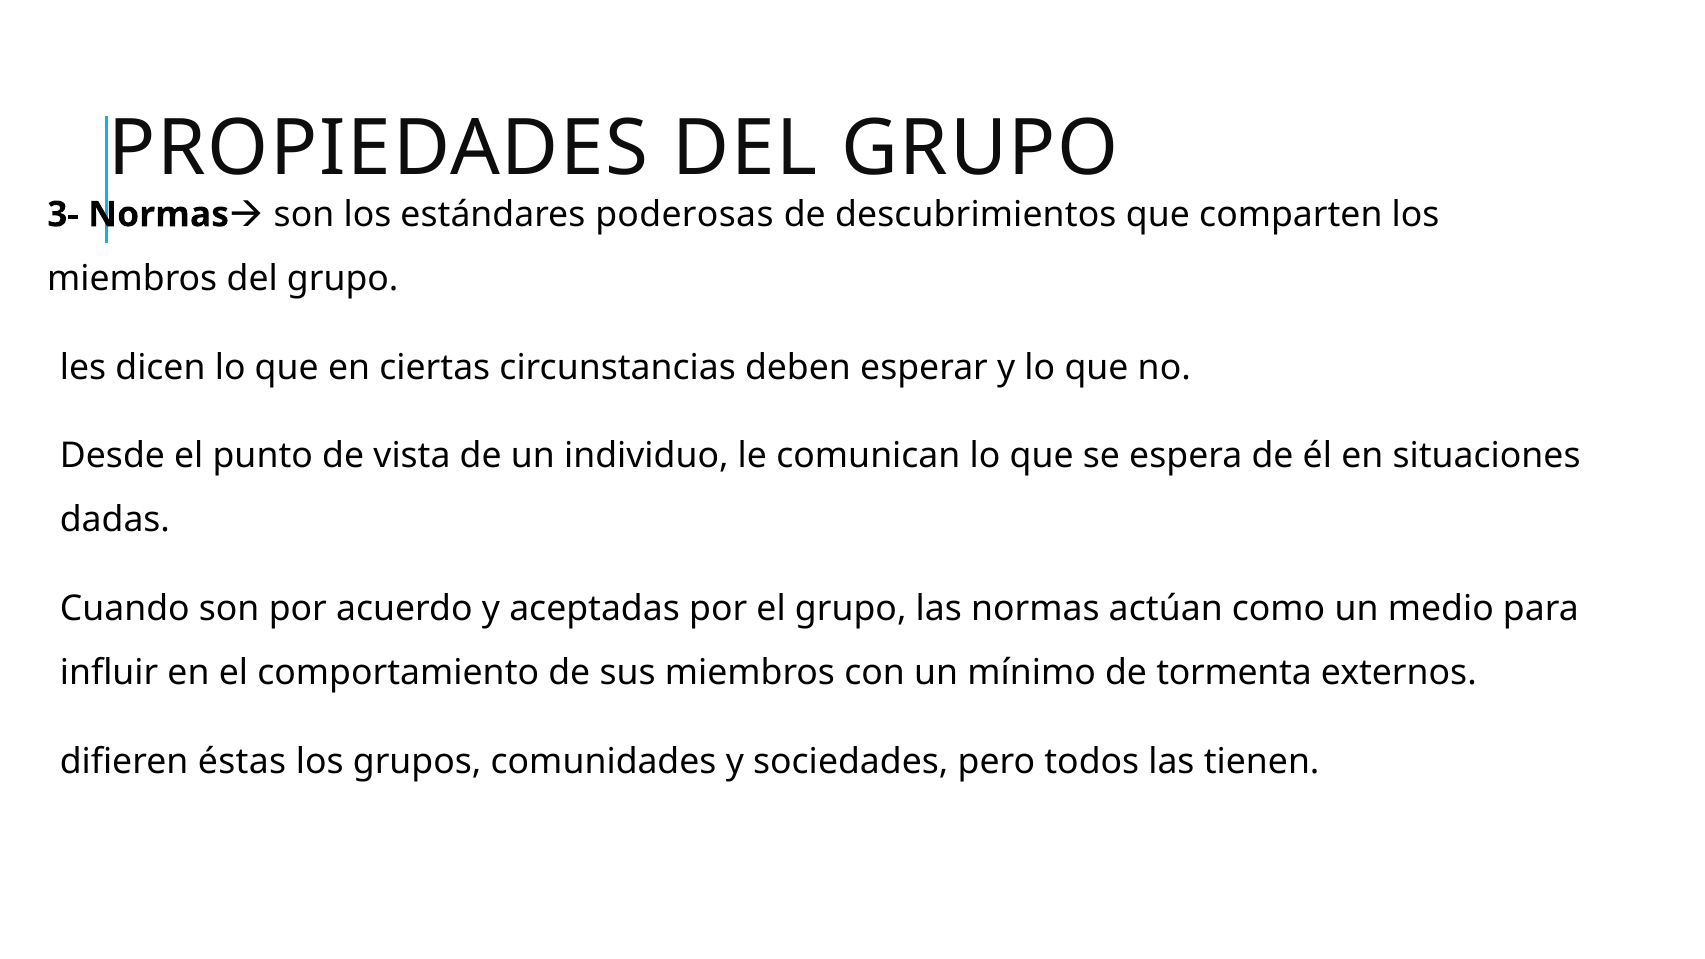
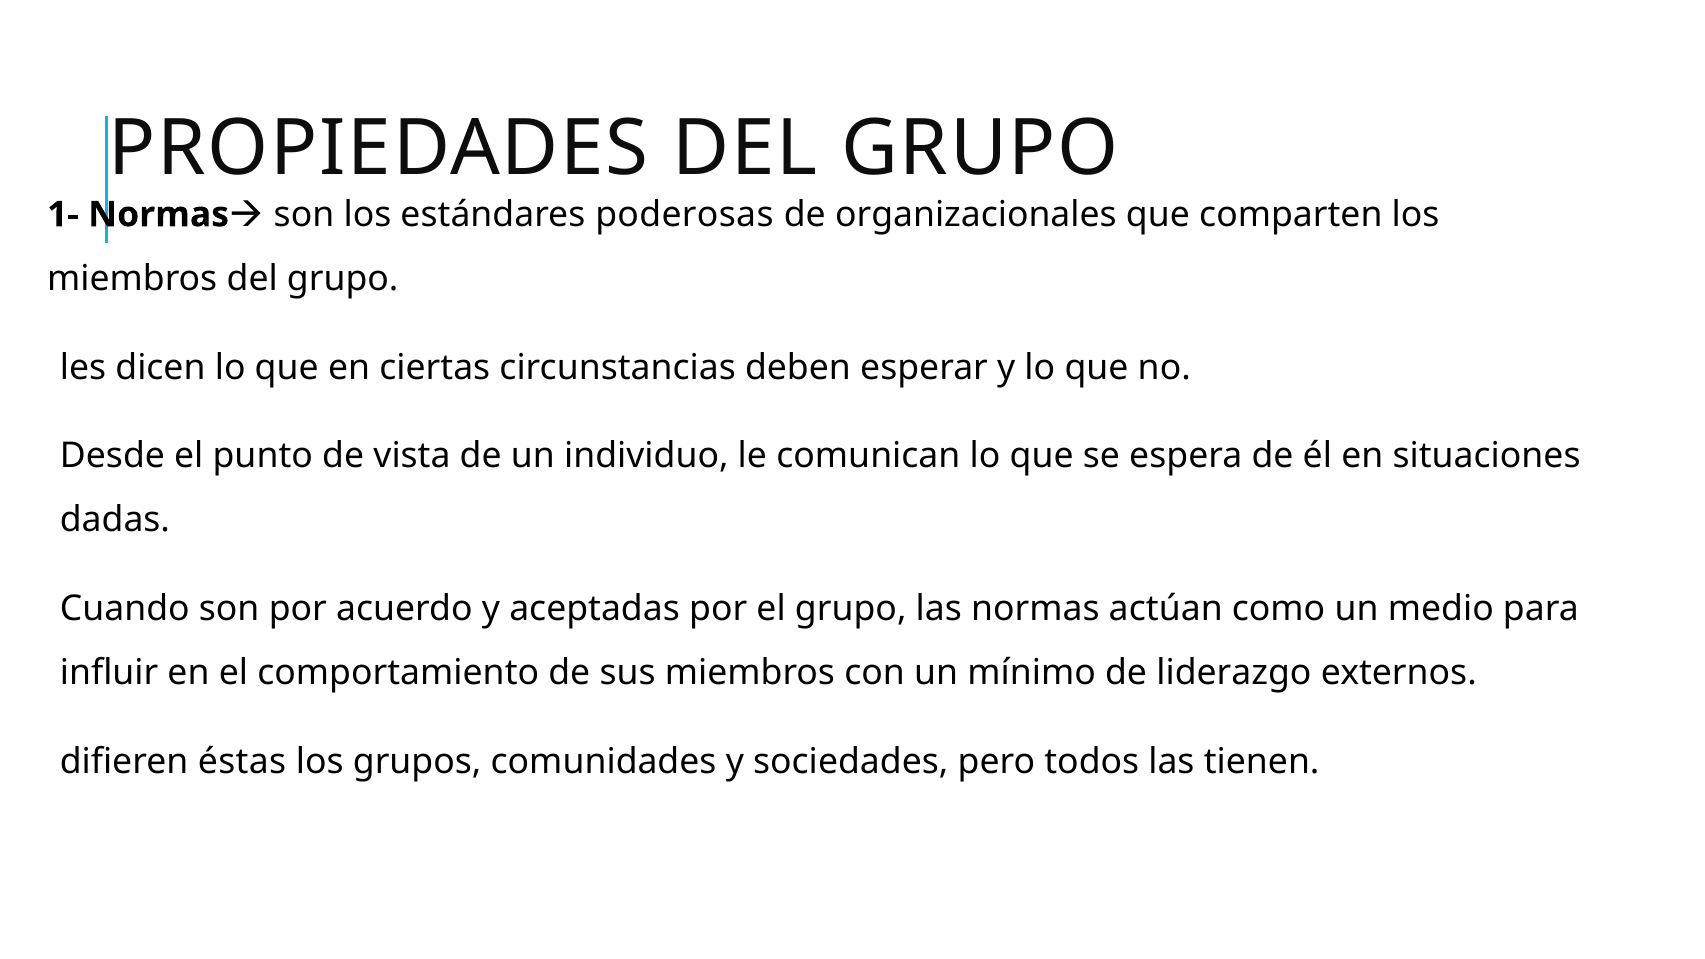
3-: 3- -> 1-
descubrimientos: descubrimientos -> organizacionales
tormenta: tormenta -> liderazgo
